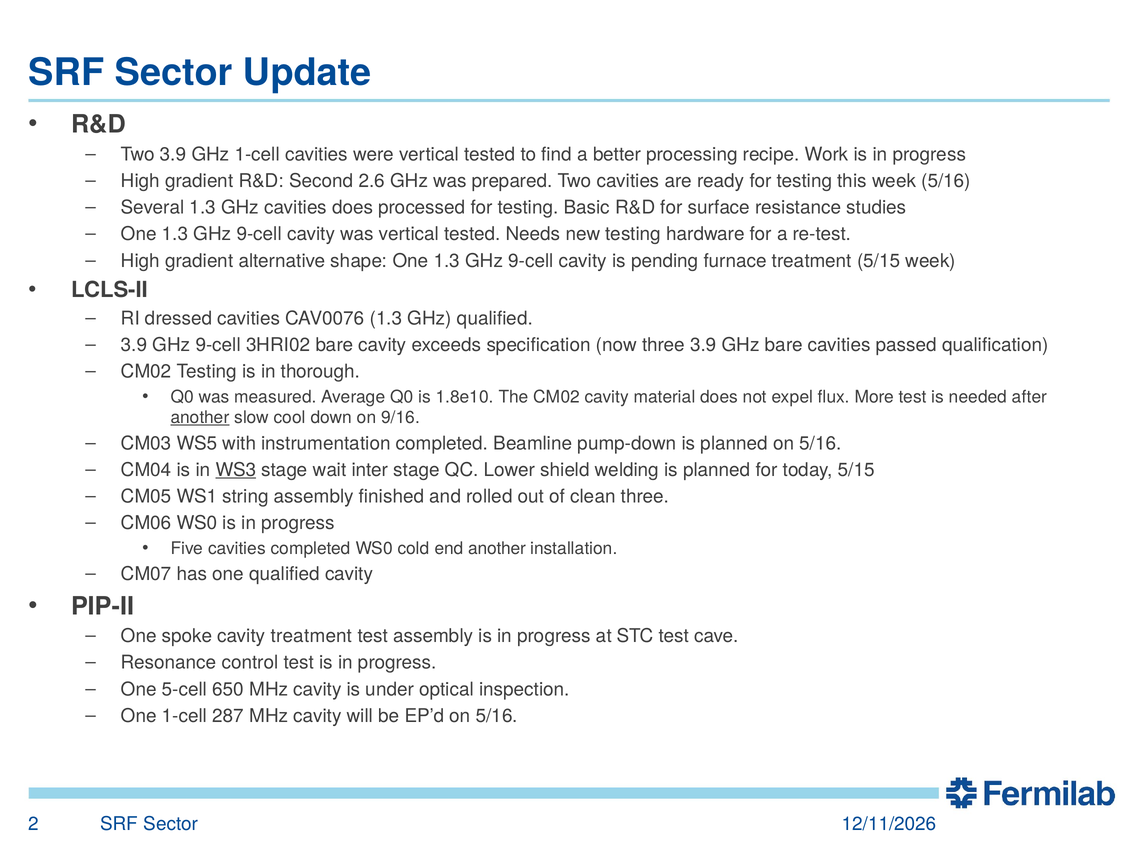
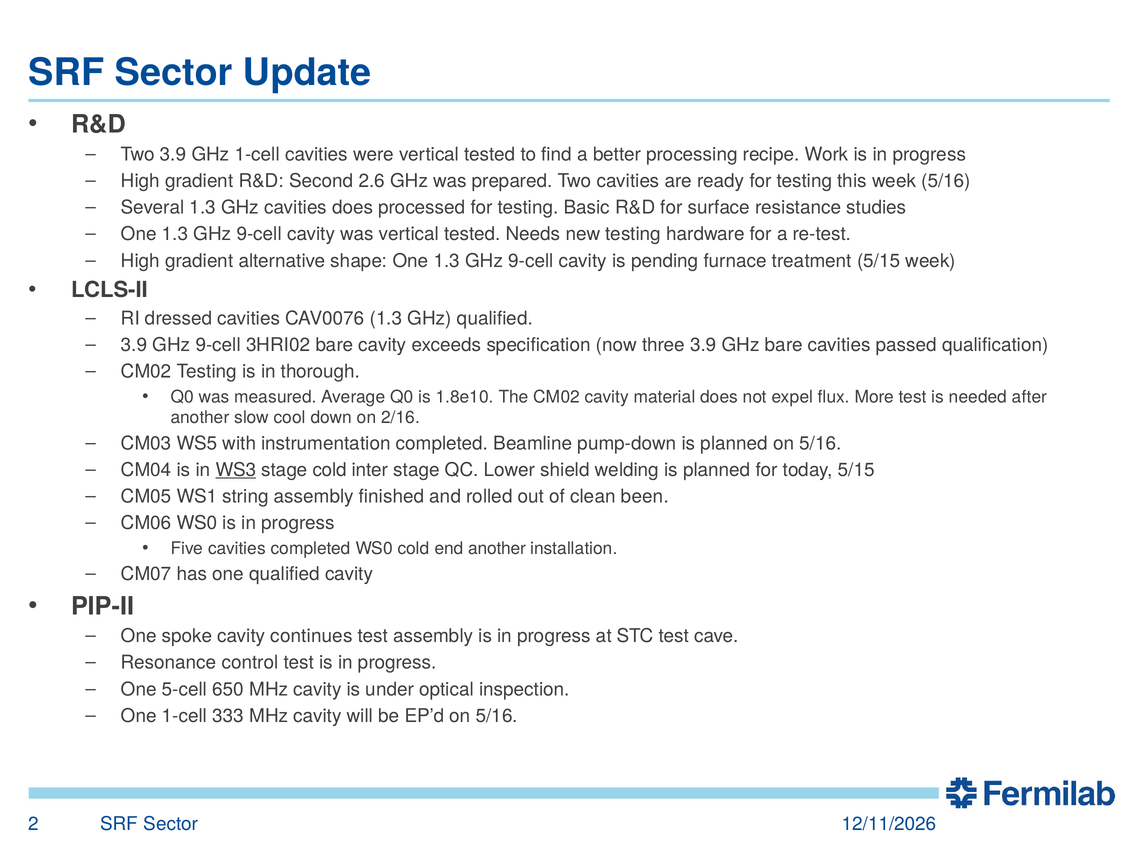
another at (200, 417) underline: present -> none
9/16: 9/16 -> 2/16
stage wait: wait -> cold
clean three: three -> been
cavity treatment: treatment -> continues
287: 287 -> 333
